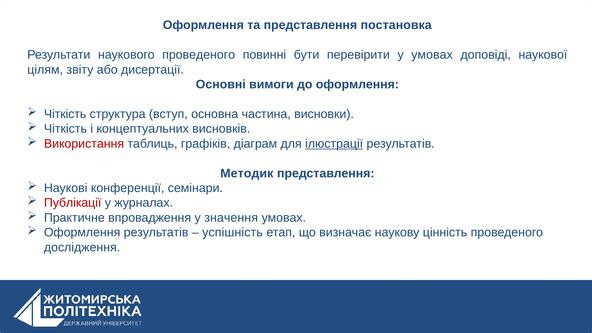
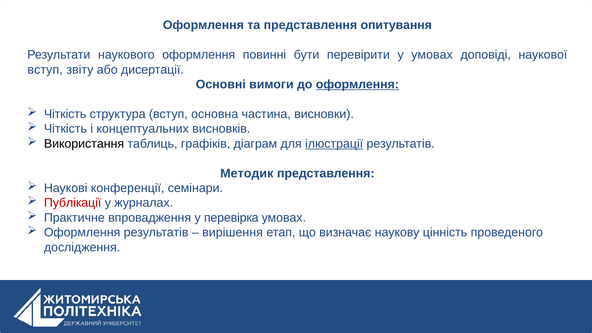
постановка: постановка -> опитування
наукового проведеного: проведеного -> оформлення
цілям at (45, 70): цілям -> вступ
оформлення at (357, 84) underline: none -> present
Використання colour: red -> black
значення: значення -> перевірка
успішність: успішність -> вирішення
